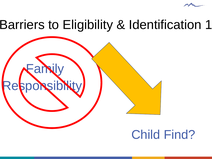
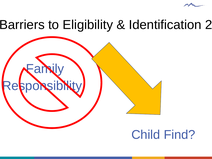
1: 1 -> 2
